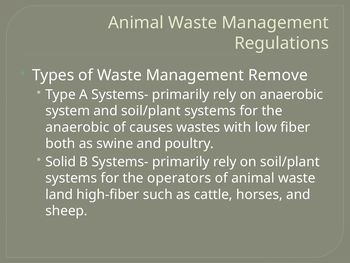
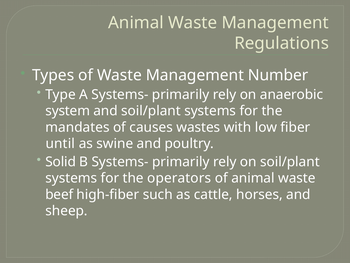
Remove: Remove -> Number
anaerobic at (77, 127): anaerobic -> mandates
both: both -> until
land: land -> beef
